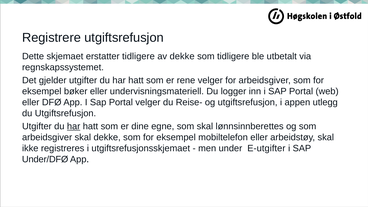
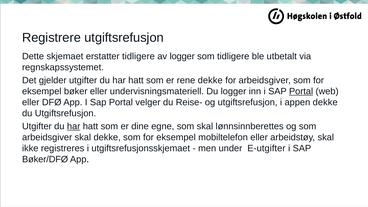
av dekke: dekke -> logger
rene velger: velger -> dekke
Portal at (301, 91) underline: none -> present
appen utlegg: utlegg -> dekke
Under/DFØ: Under/DFØ -> Bøker/DFØ
